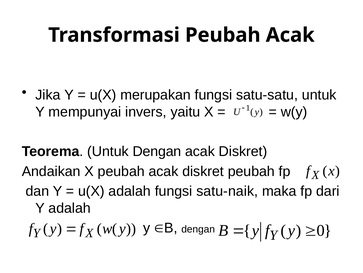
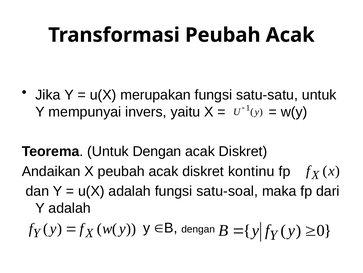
diskret peubah: peubah -> kontinu
satu-naik: satu-naik -> satu-soal
